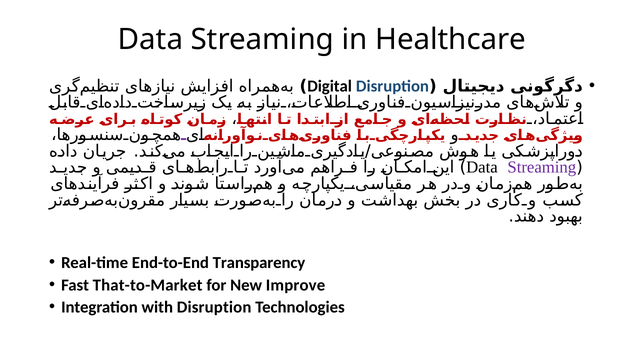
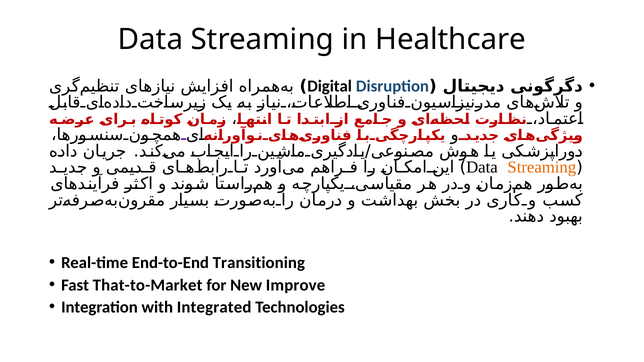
Streaming at (542, 168) colour: purple -> orange
Transparency: Transparency -> Transitioning
with Disruption: Disruption -> Integrated
